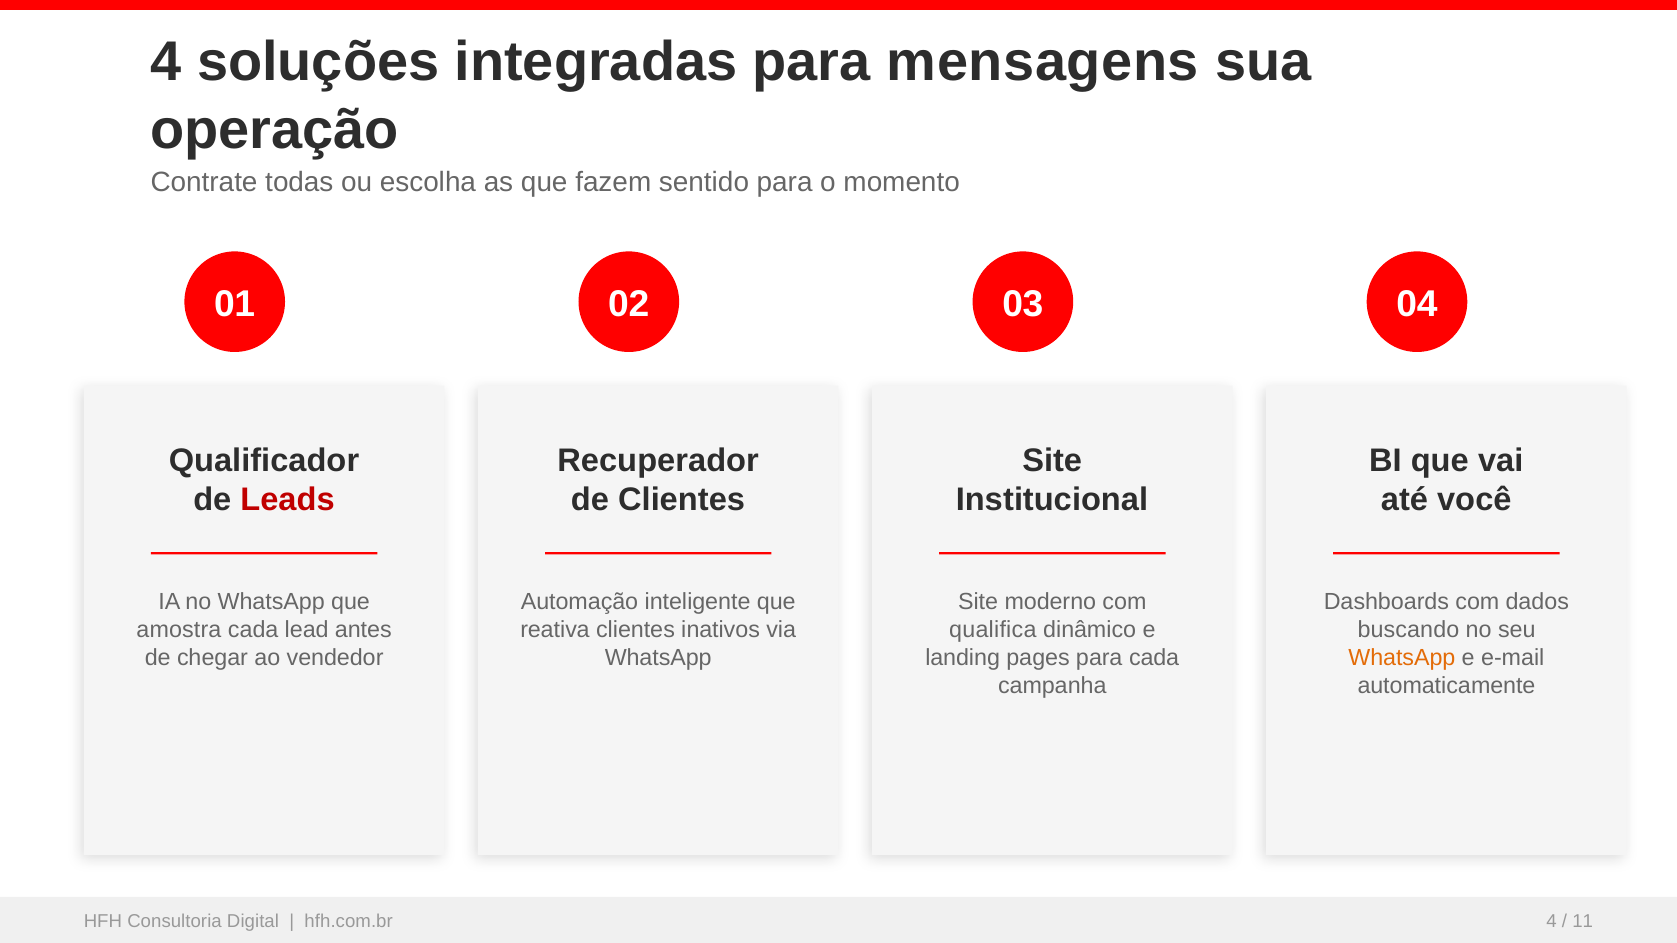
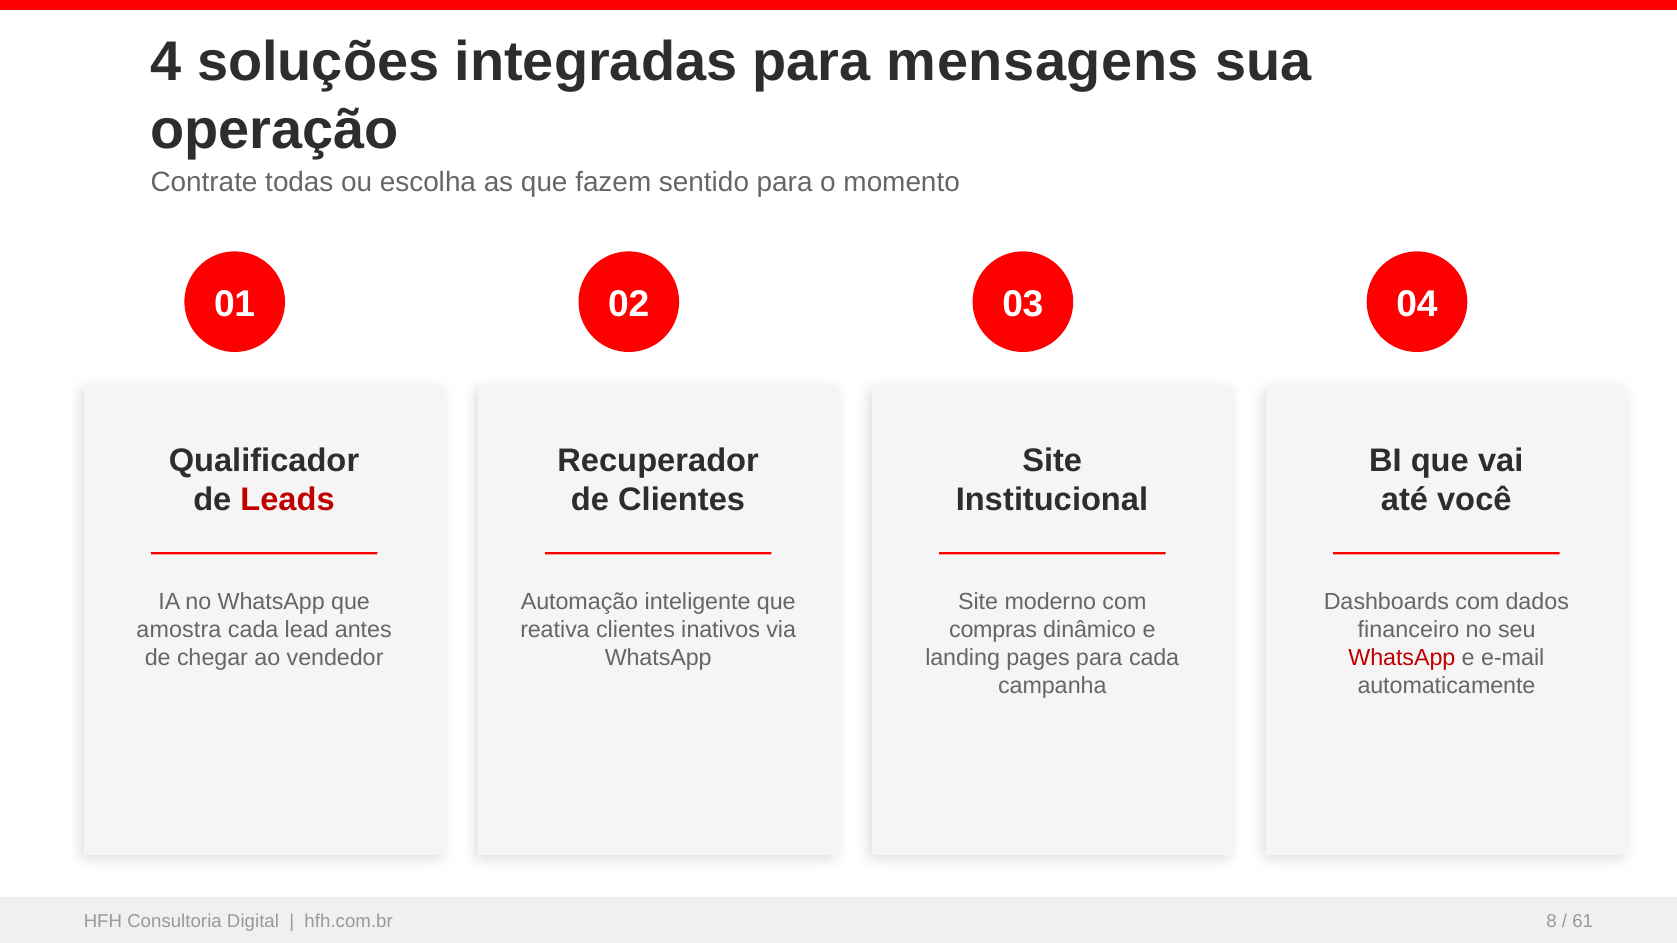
qualifica: qualifica -> compras
buscando: buscando -> financeiro
WhatsApp at (1402, 658) colour: orange -> red
hfh.com.br 4: 4 -> 8
11: 11 -> 61
